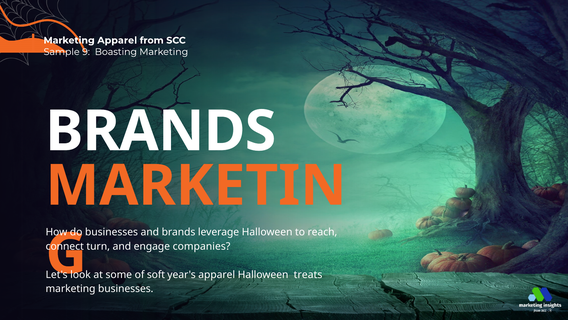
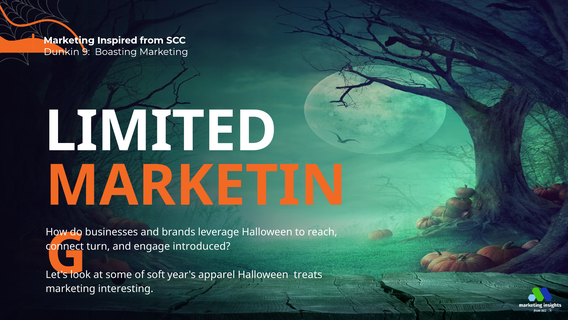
Marketing Apparel: Apparel -> Inspired
Sample: Sample -> Dunkin
BRANDS at (161, 131): BRANDS -> LIMITED
companies: companies -> introduced
businesses at (126, 288): businesses -> interesting
